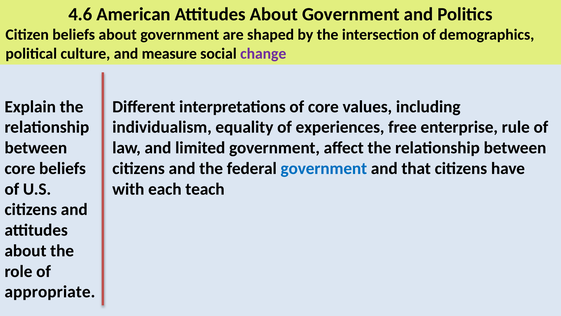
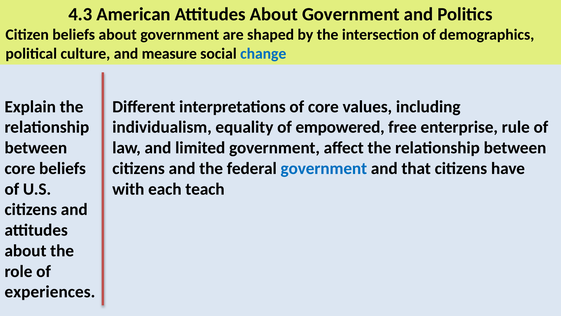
4.6: 4.6 -> 4.3
change colour: purple -> blue
experiences: experiences -> empowered
appropriate: appropriate -> experiences
